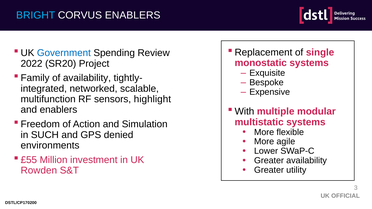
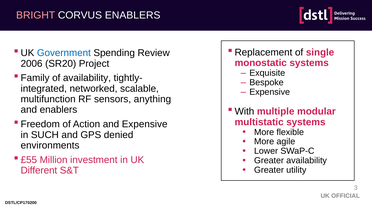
BRIGHT colour: light blue -> pink
2022: 2022 -> 2006
highlight: highlight -> anything
and Simulation: Simulation -> Expensive
Rowden: Rowden -> Different
